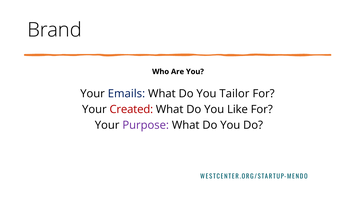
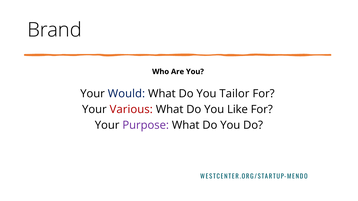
Emails: Emails -> Would
Created: Created -> Various
